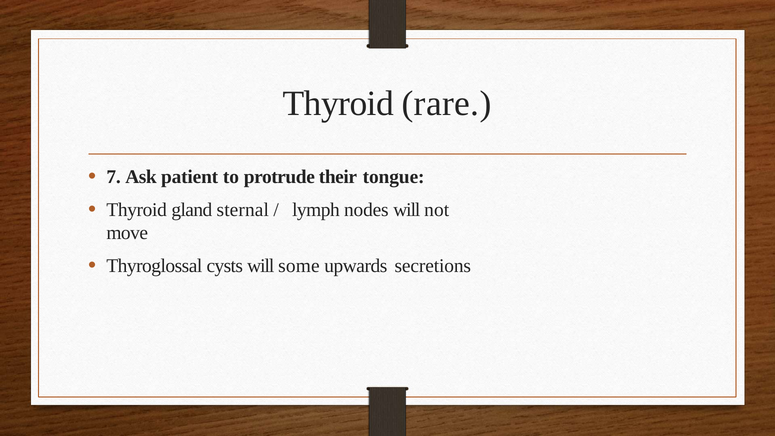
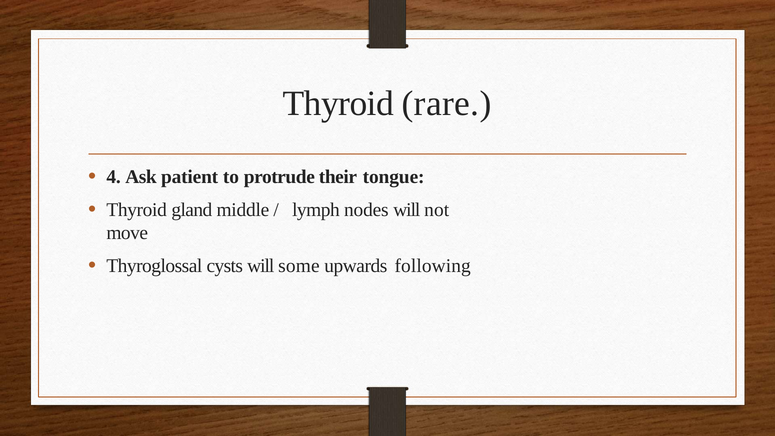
7: 7 -> 4
sternal: sternal -> middle
secretions: secretions -> following
